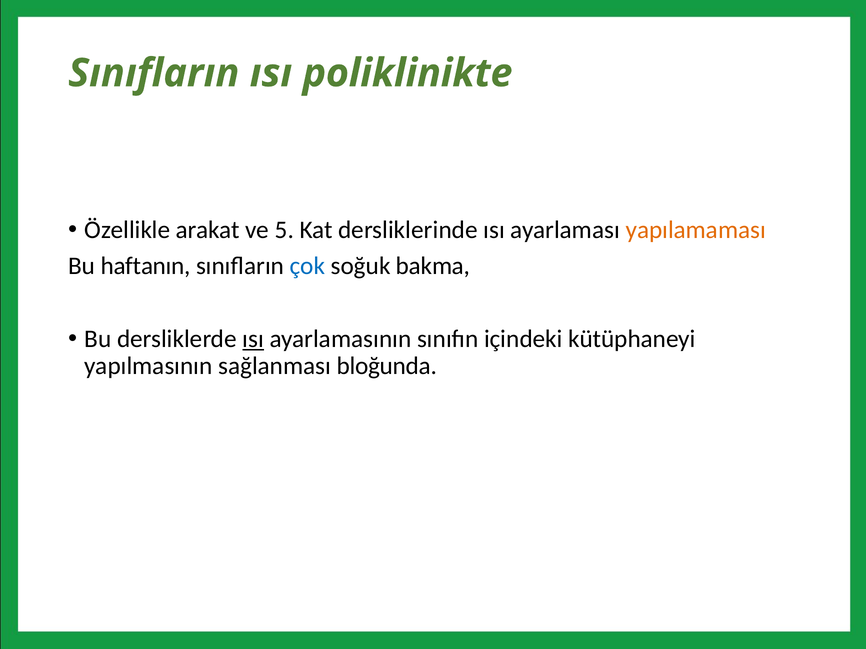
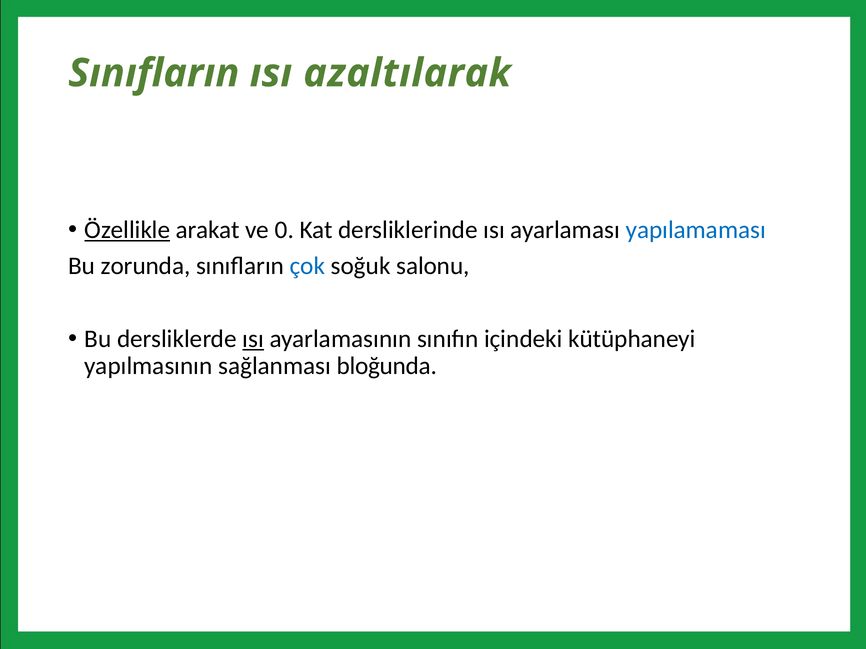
poliklinikte: poliklinikte -> azaltılarak
Özellikle underline: none -> present
5: 5 -> 0
yapılamaması colour: orange -> blue
haftanın: haftanın -> zorunda
bakma: bakma -> salonu
